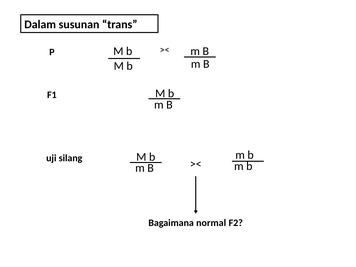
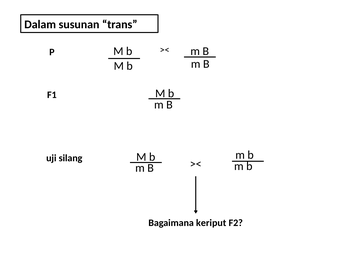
normal: normal -> keriput
